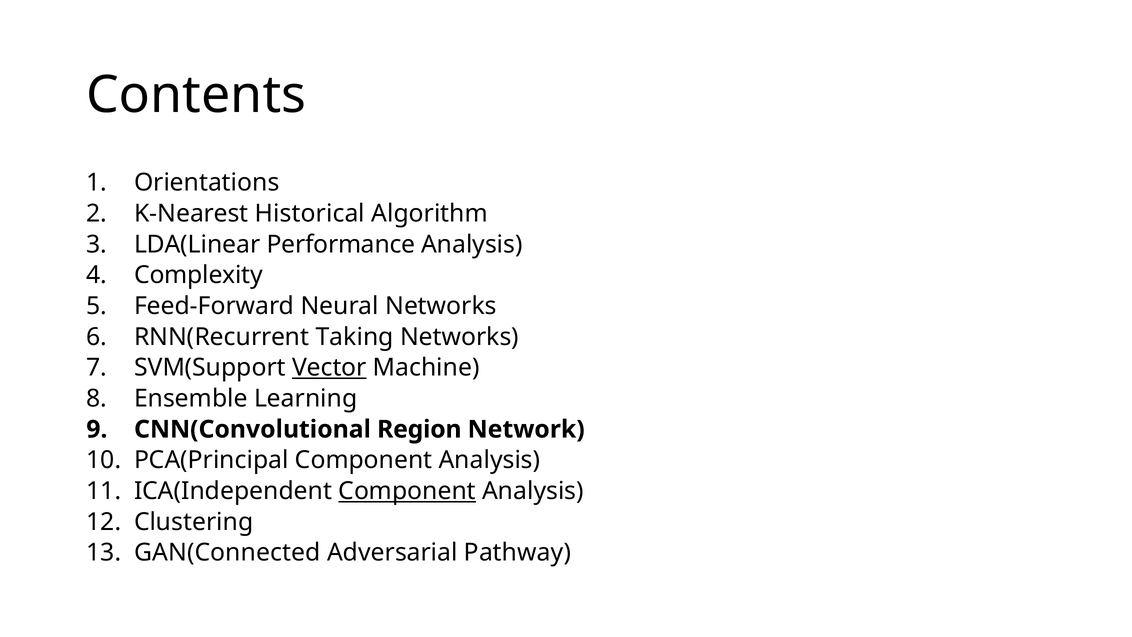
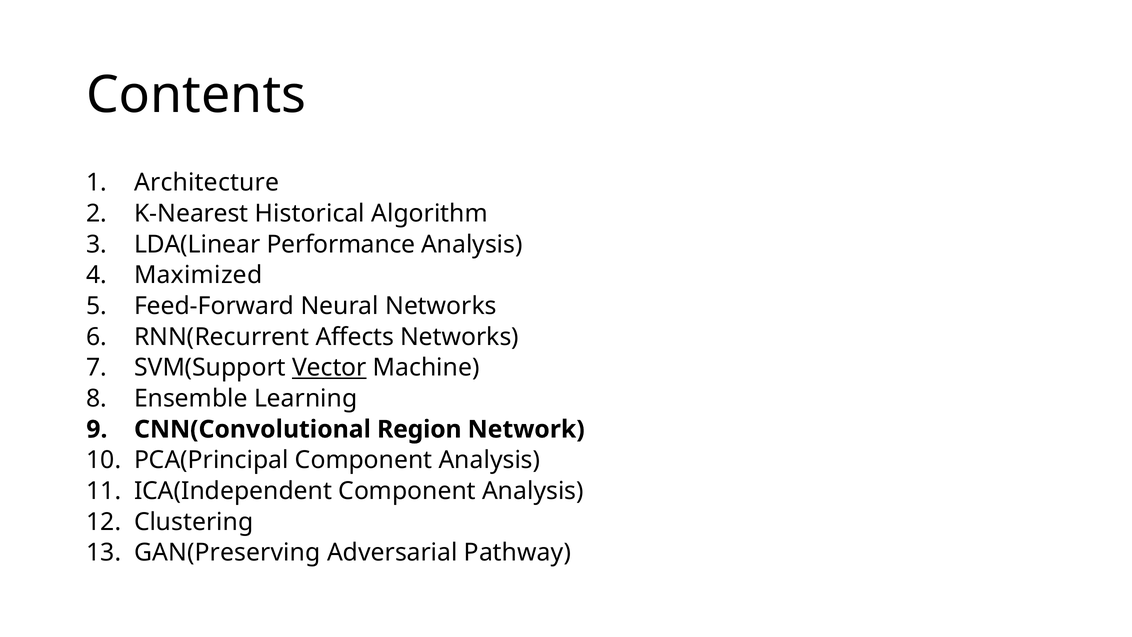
Orientations: Orientations -> Architecture
Complexity: Complexity -> Maximized
Taking: Taking -> Affects
Component at (407, 491) underline: present -> none
GAN(Connected: GAN(Connected -> GAN(Preserving
